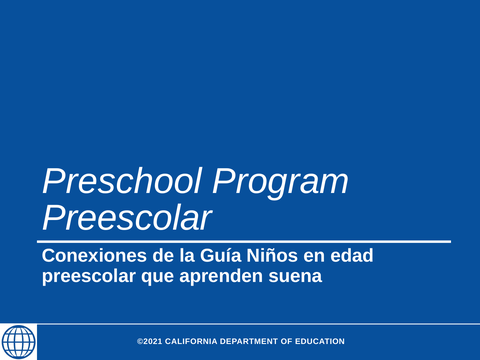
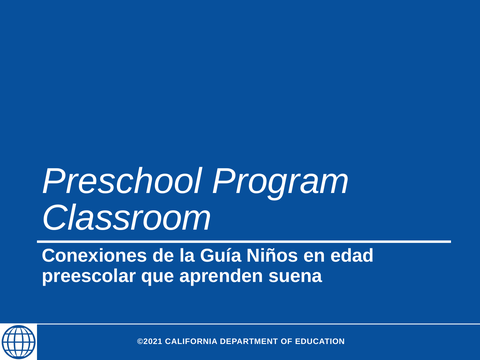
Preescolar at (127, 218): Preescolar -> Classroom
